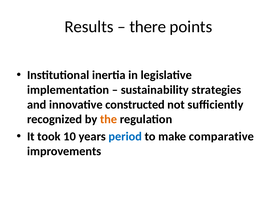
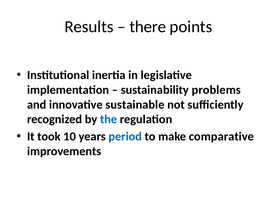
strategies: strategies -> problems
constructed: constructed -> sustainable
the colour: orange -> blue
